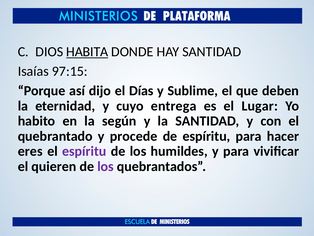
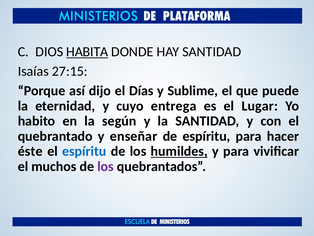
97:15: 97:15 -> 27:15
deben: deben -> puede
procede: procede -> enseñar
eres: eres -> éste
espíritu at (84, 151) colour: purple -> blue
humildes underline: none -> present
quieren: quieren -> muchos
